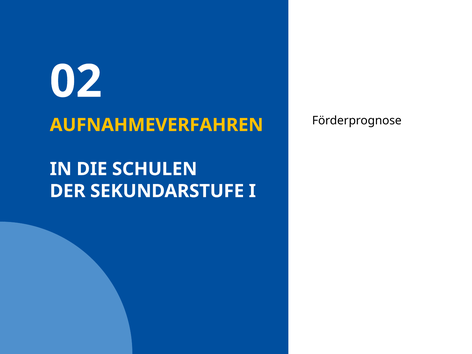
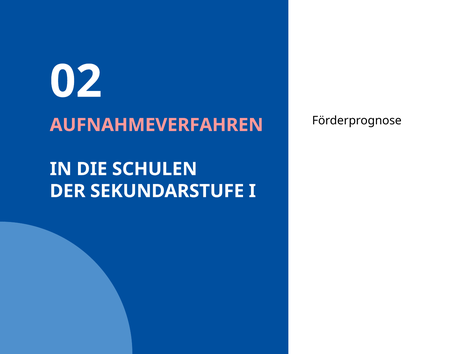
AUFNAHMEVERFAHREN colour: yellow -> pink
